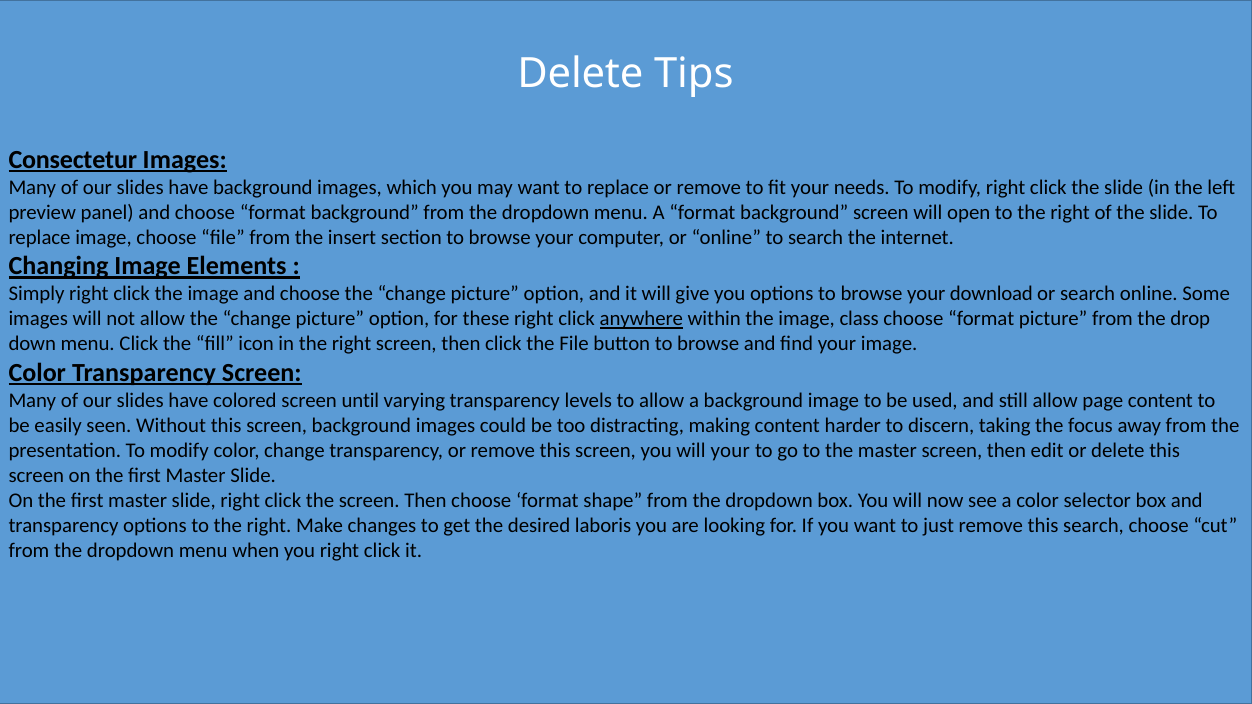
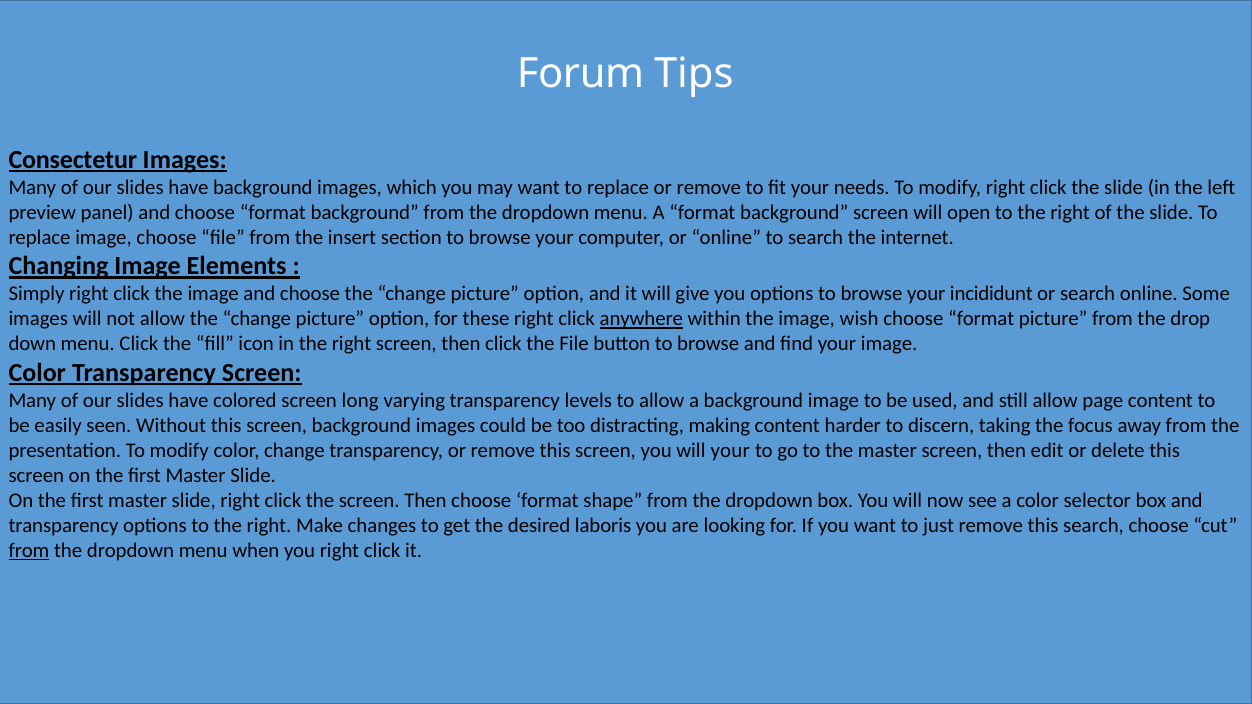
Delete at (580, 74): Delete -> Forum
download: download -> incididunt
class: class -> wish
until: until -> long
from at (29, 551) underline: none -> present
